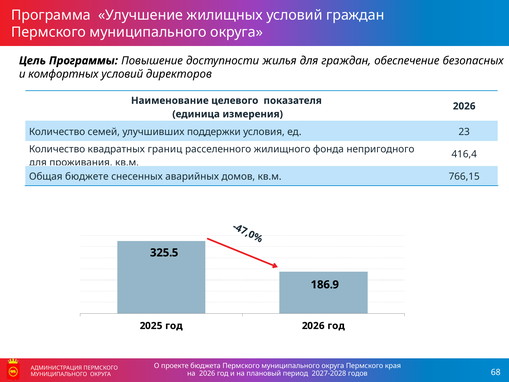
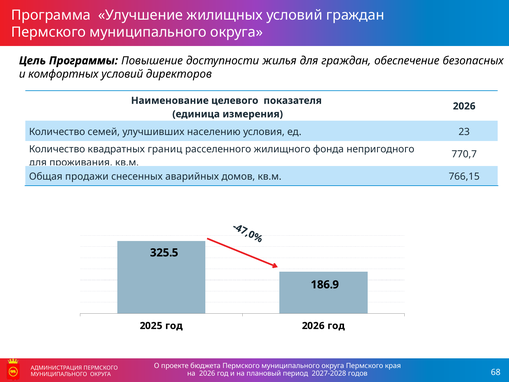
поддержки: поддержки -> населению
416,4: 416,4 -> 770,7
бюджете: бюджете -> продажи
